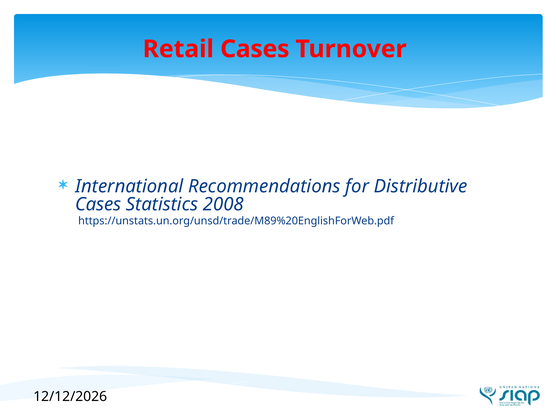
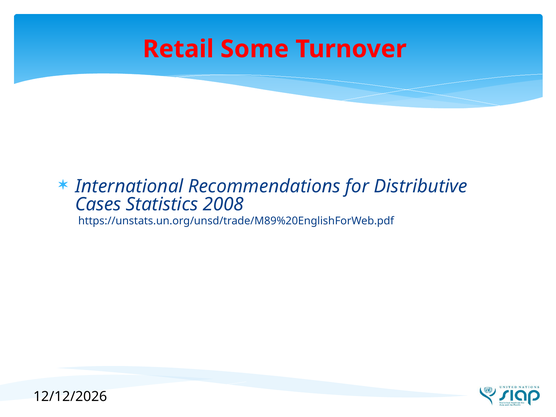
Retail Cases: Cases -> Some
